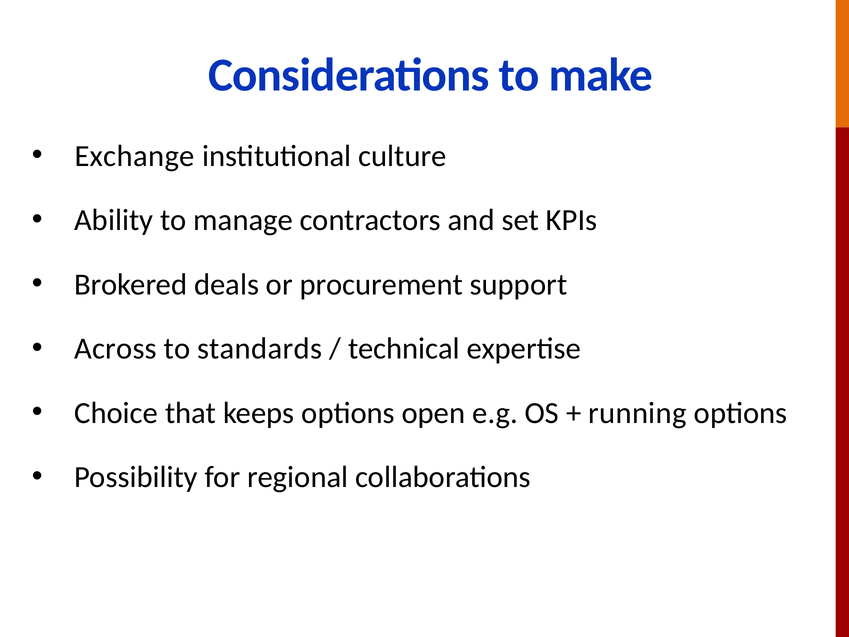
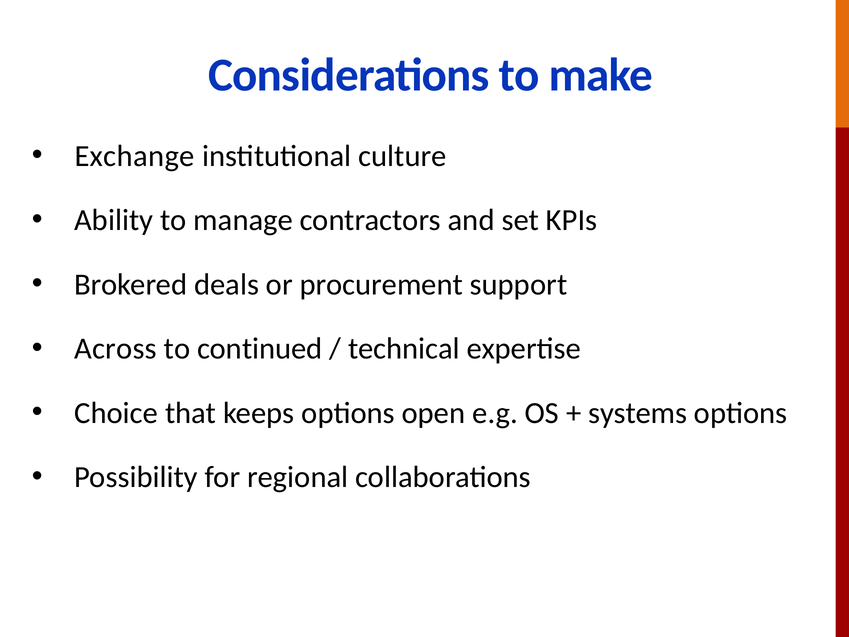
standards: standards -> continued
running: running -> systems
